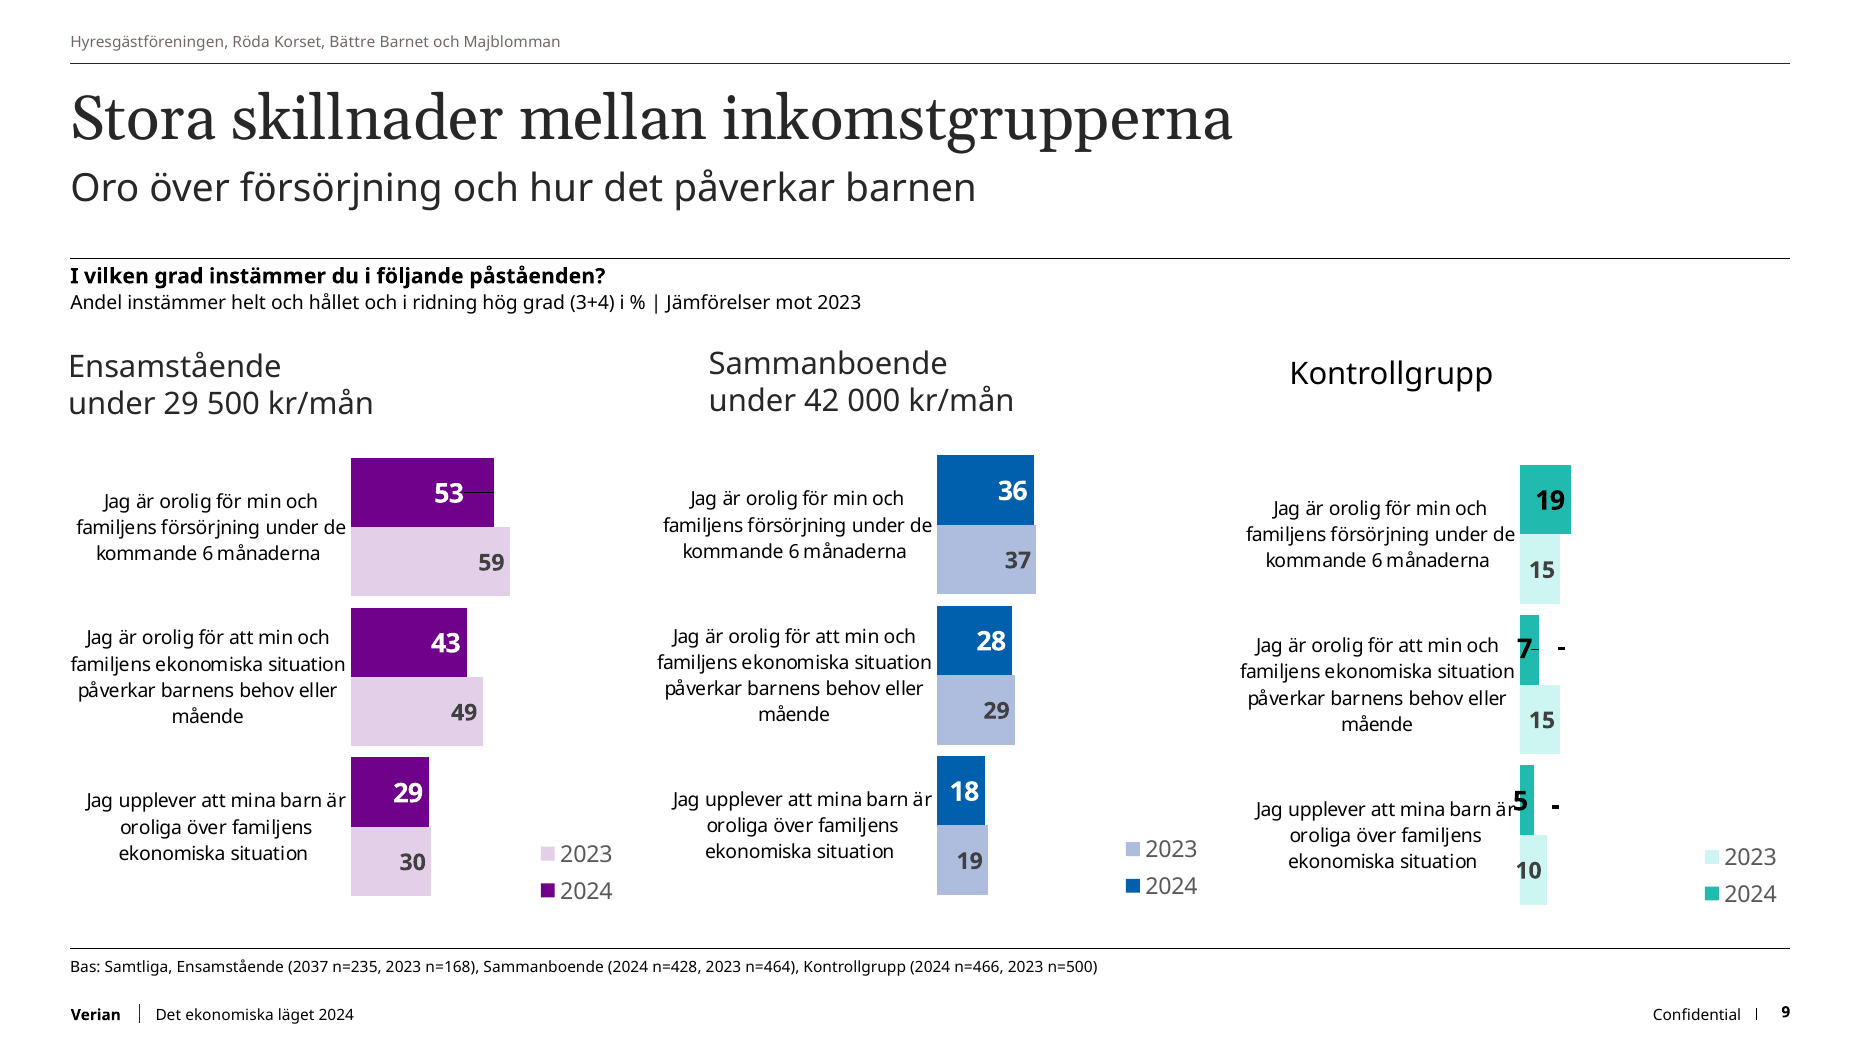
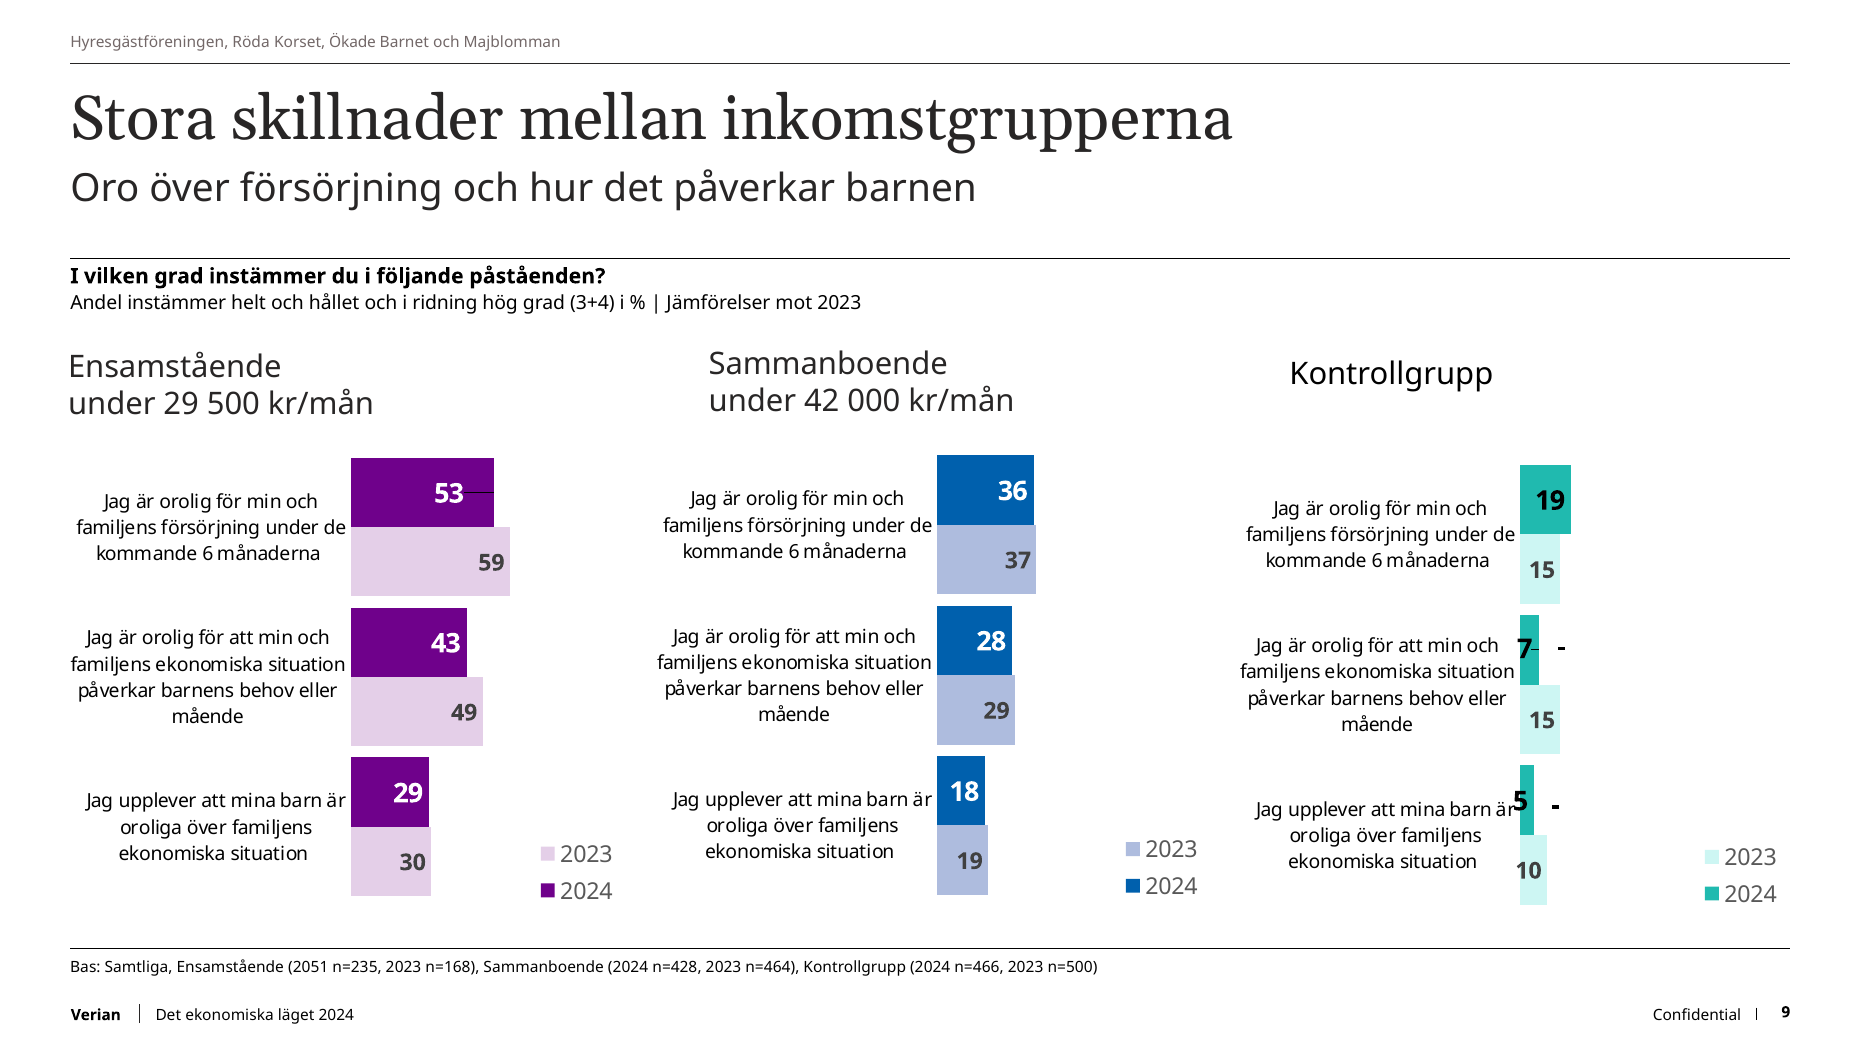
Bättre: Bättre -> Ökade
2037: 2037 -> 2051
